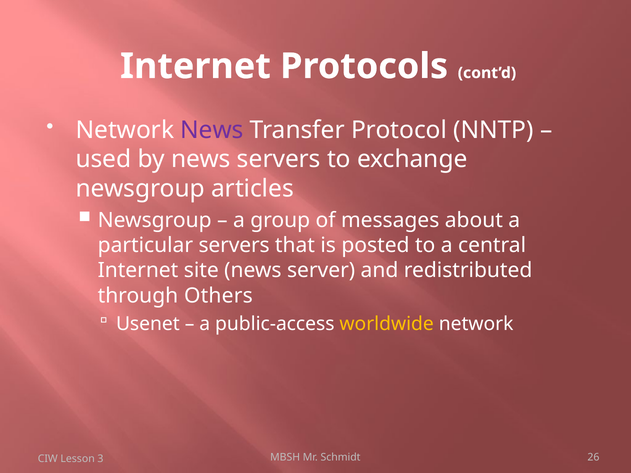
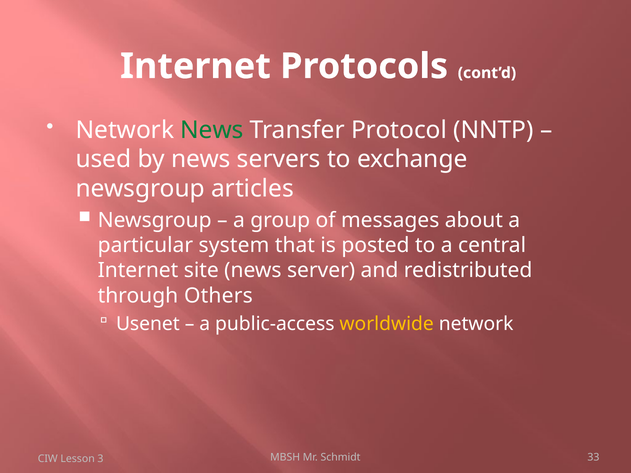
News at (212, 130) colour: purple -> green
particular servers: servers -> system
26: 26 -> 33
